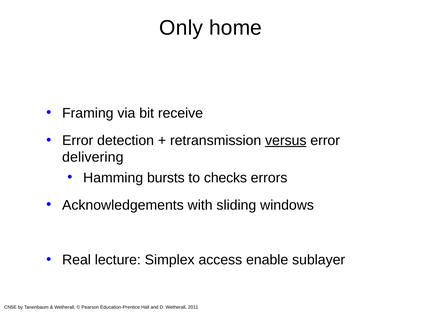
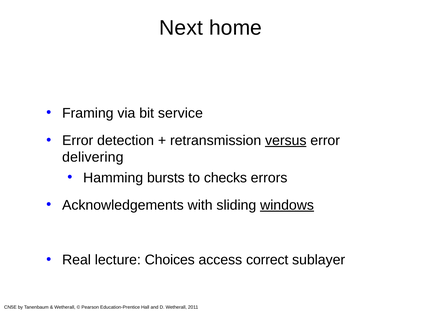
Only: Only -> Next
receive: receive -> service
windows underline: none -> present
Simplex: Simplex -> Choices
enable: enable -> correct
